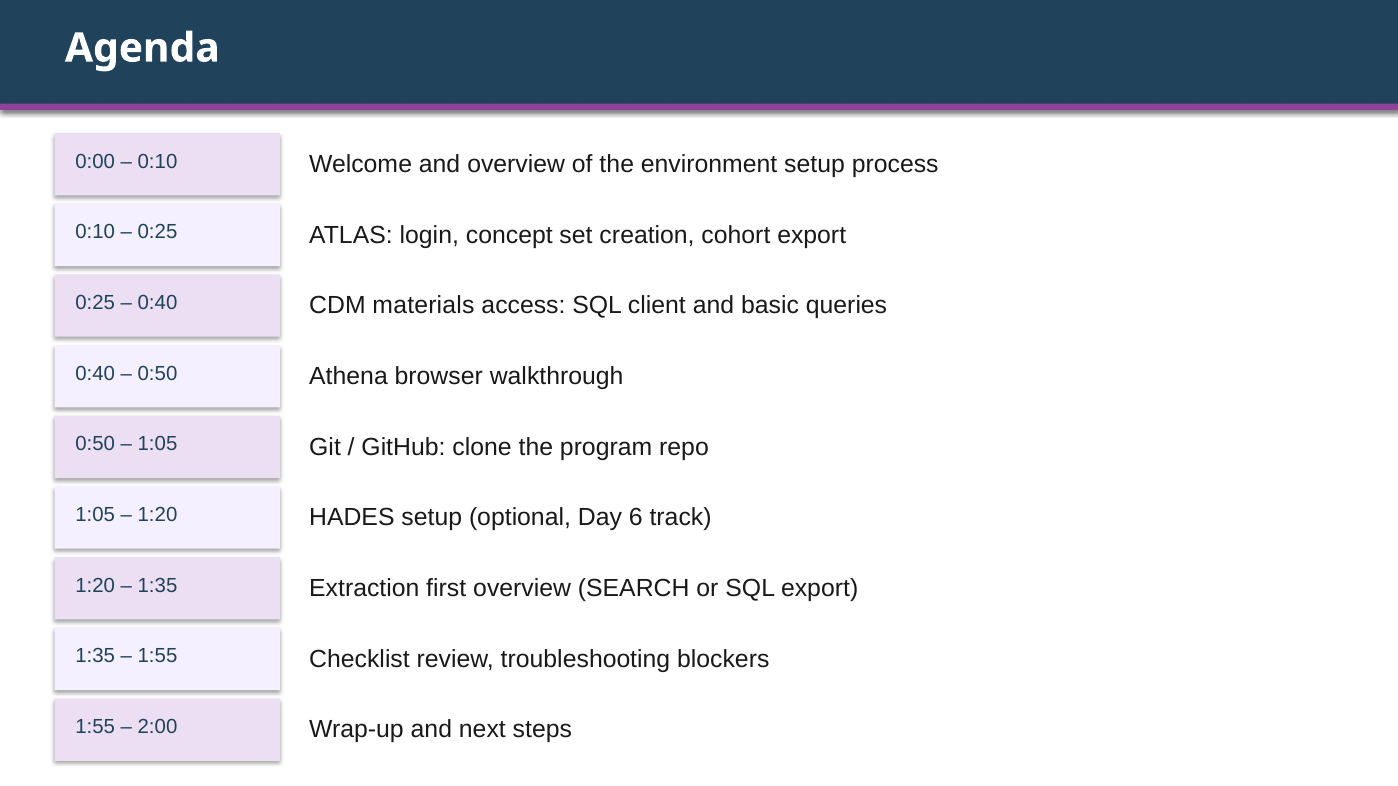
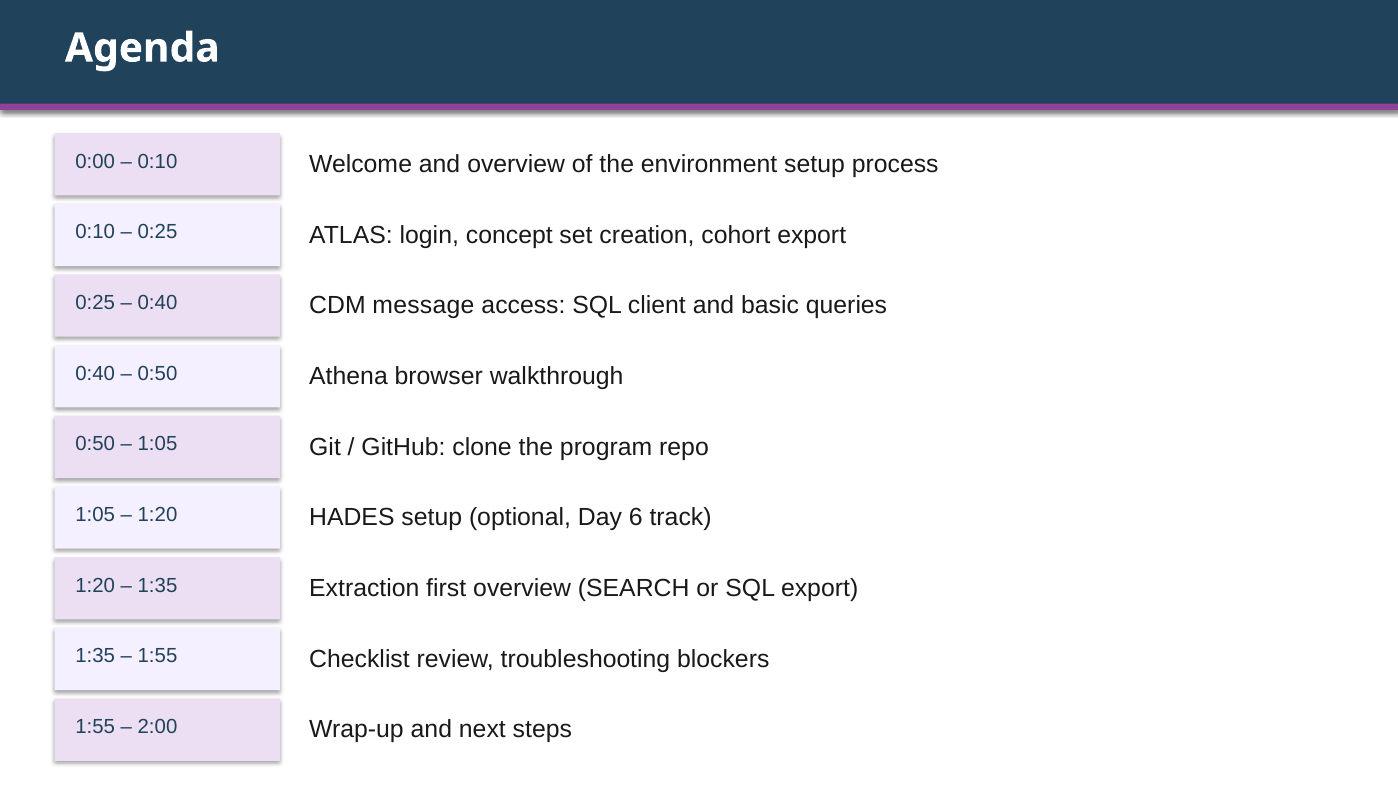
materials: materials -> message
